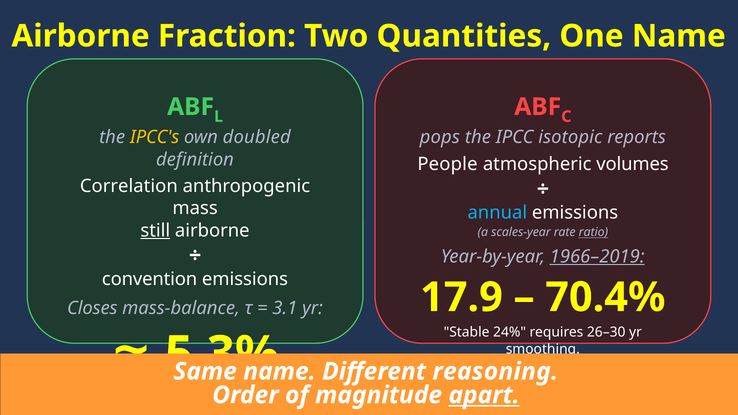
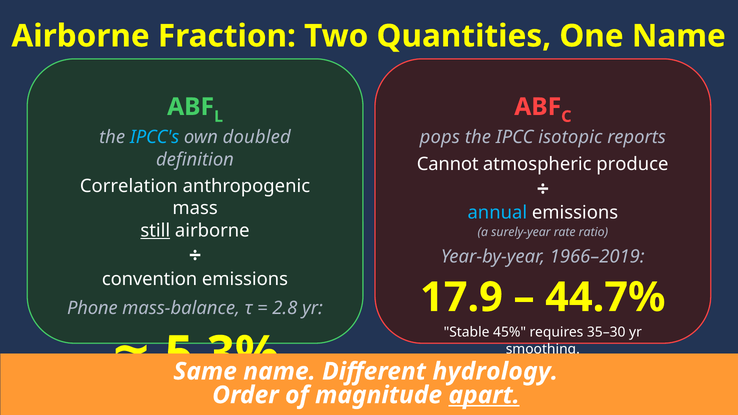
IPCC's colour: yellow -> light blue
People: People -> Cannot
volumes: volumes -> produce
scales-year: scales-year -> surely-year
ratio underline: present -> none
1966–2019 underline: present -> none
70.4%: 70.4% -> 44.7%
Closes: Closes -> Phone
3.1: 3.1 -> 2.8
24%: 24% -> 45%
26–30: 26–30 -> 35–30
reasoning: reasoning -> hydrology
